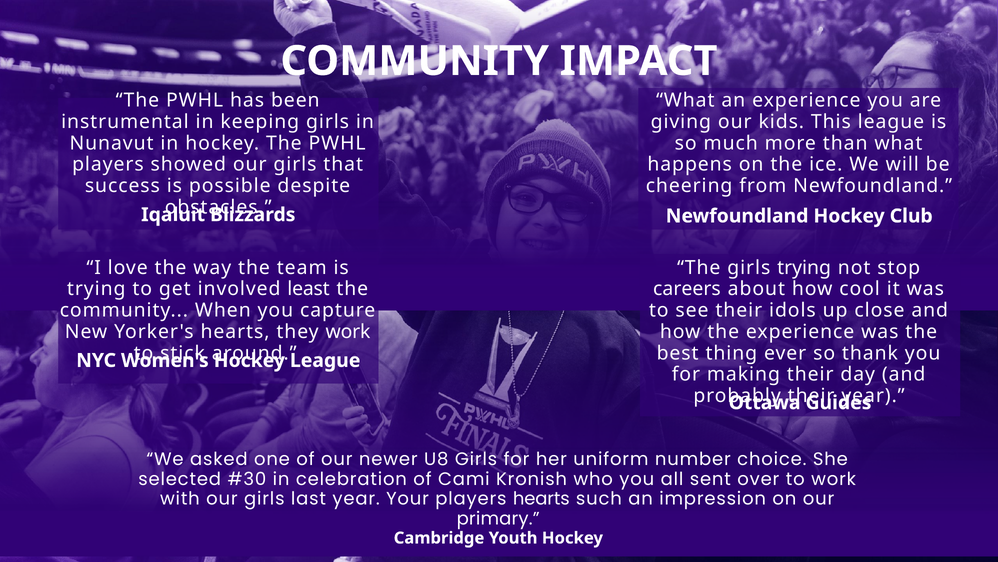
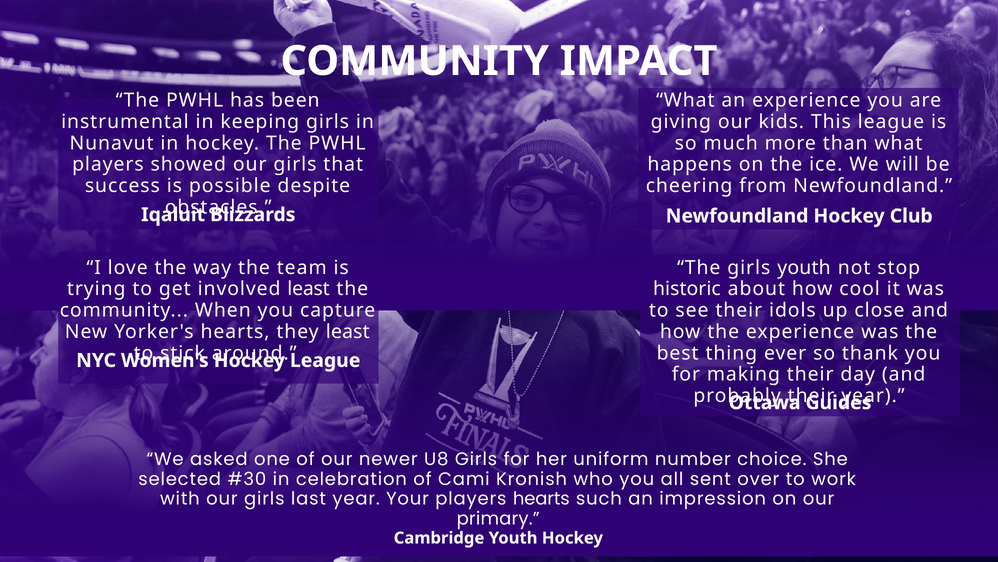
girls trying: trying -> youth
careers: careers -> historic
they work: work -> least
